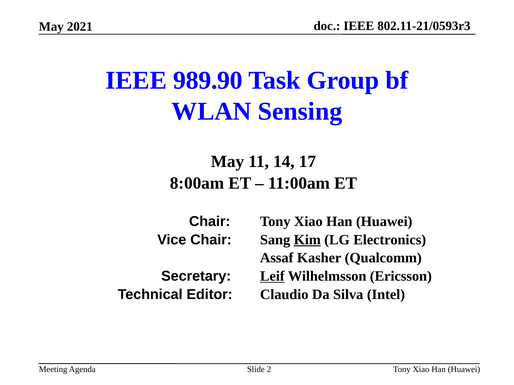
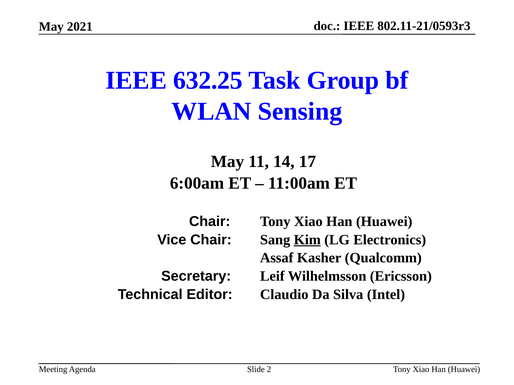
989.90: 989.90 -> 632.25
8:00am: 8:00am -> 6:00am
Leif underline: present -> none
